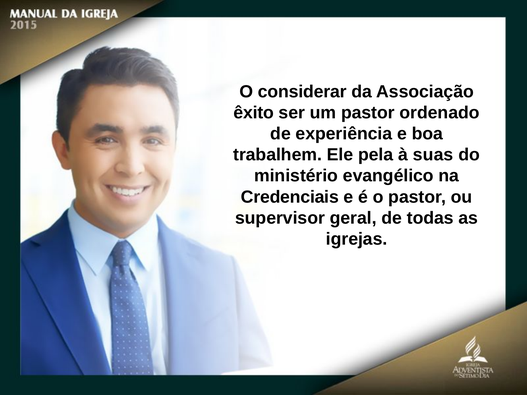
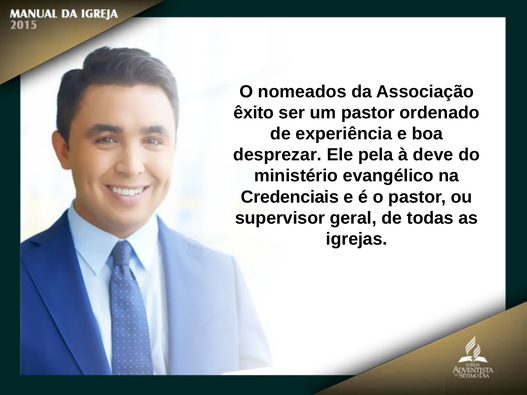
considerar: considerar -> nomeados
trabalhem: trabalhem -> desprezar
suas: suas -> deve
